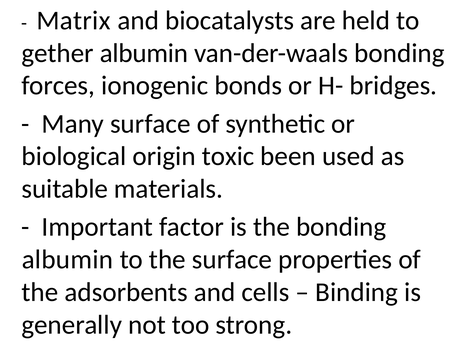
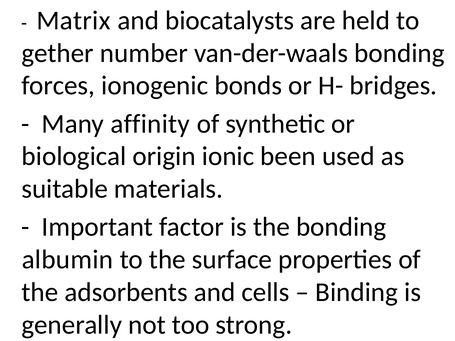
gether albumin: albumin -> number
Many surface: surface -> affinity
toxic: toxic -> ionic
